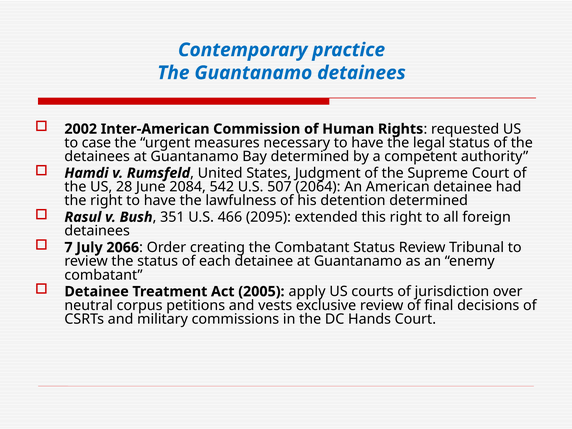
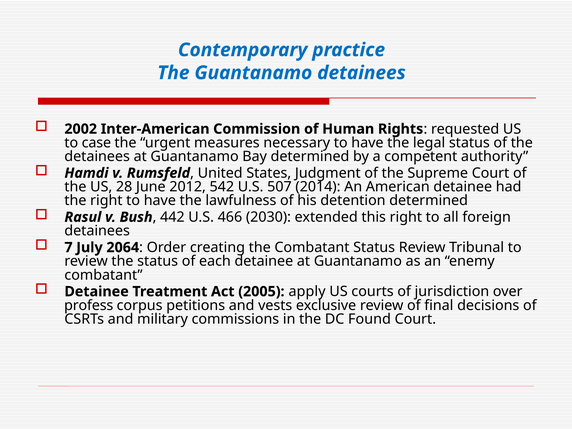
2084: 2084 -> 2012
2064: 2064 -> 2014
351: 351 -> 442
2095: 2095 -> 2030
2066: 2066 -> 2064
neutral: neutral -> profess
Hands: Hands -> Found
